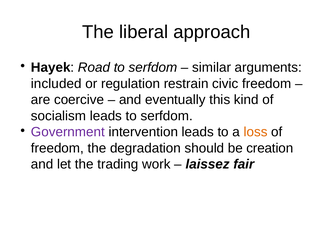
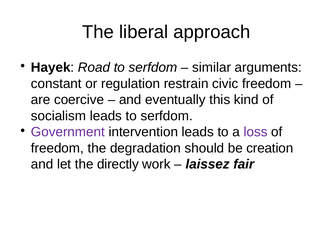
included: included -> constant
loss colour: orange -> purple
trading: trading -> directly
